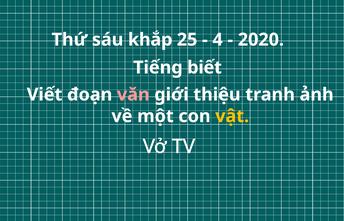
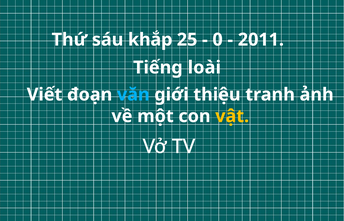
4: 4 -> 0
2020: 2020 -> 2011
biết: biết -> loài
văn colour: pink -> light blue
